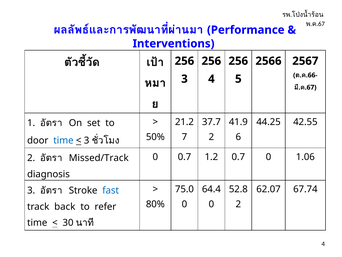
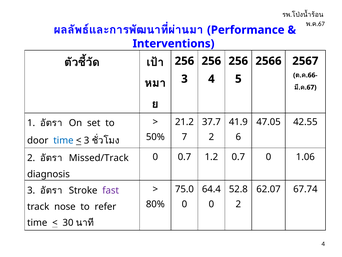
44.25: 44.25 -> 47.05
fast colour: blue -> purple
back: back -> nose
